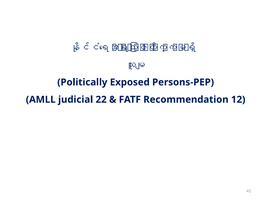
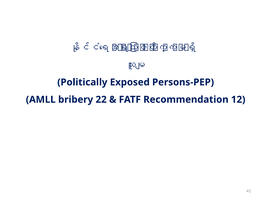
judicial: judicial -> bribery
